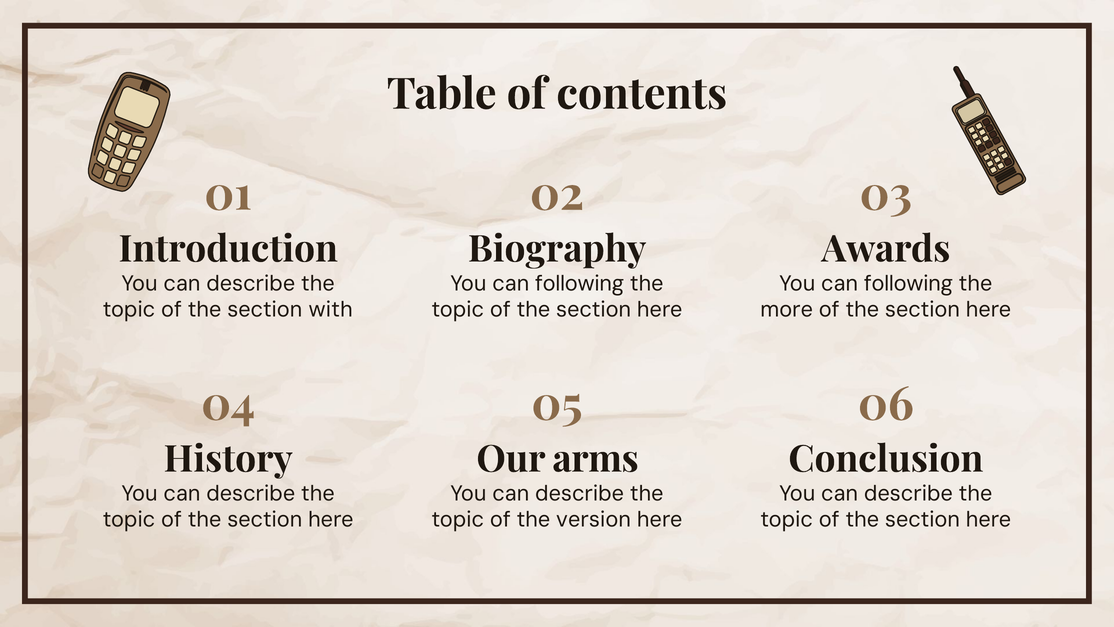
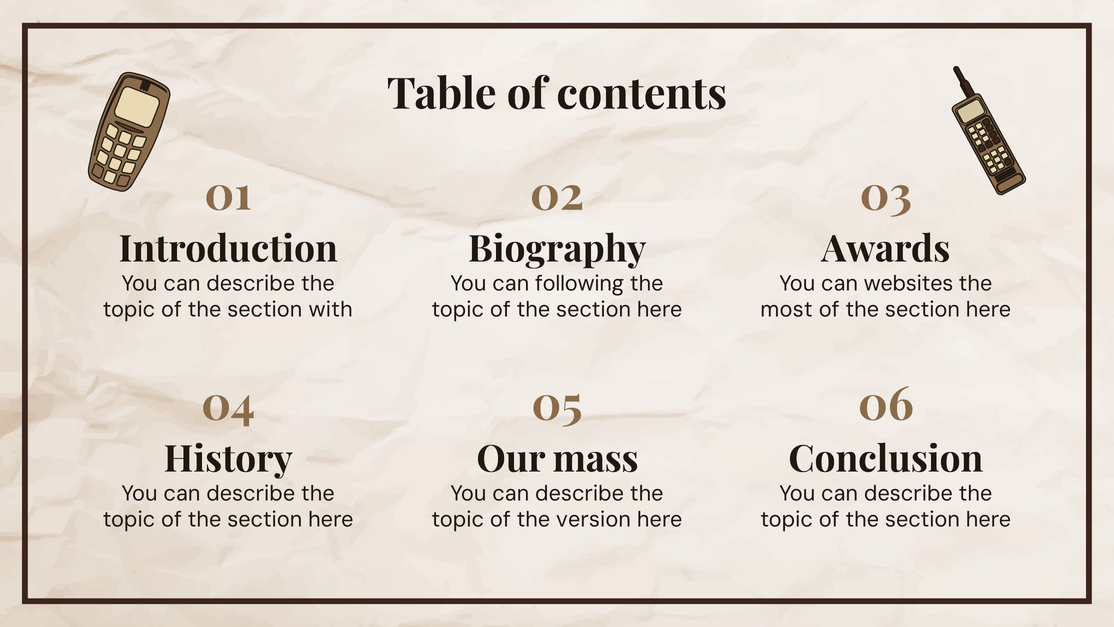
following at (909, 284): following -> websites
more: more -> most
arms: arms -> mass
